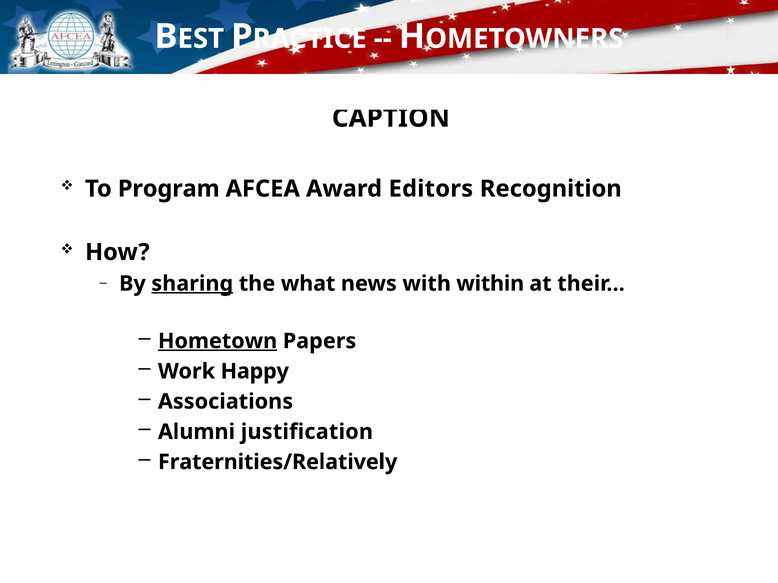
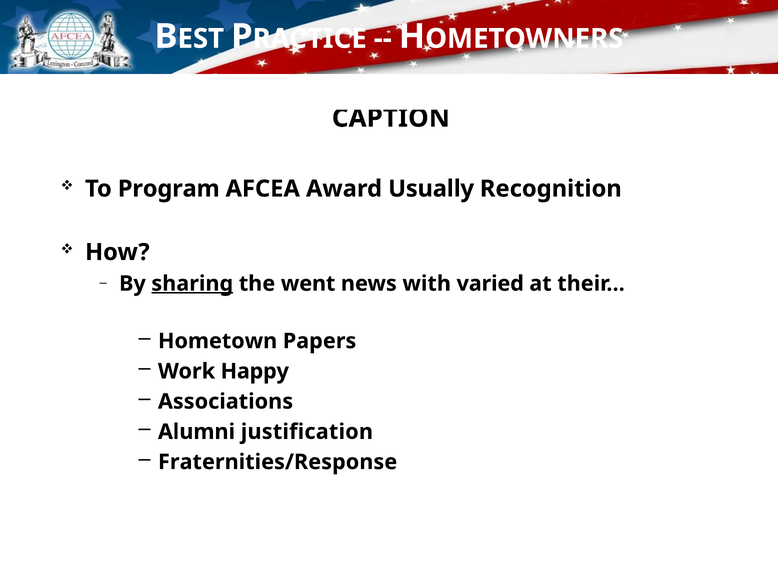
Editors: Editors -> Usually
what: what -> went
within: within -> varied
Hometown underline: present -> none
Fraternities/Relatively: Fraternities/Relatively -> Fraternities/Response
